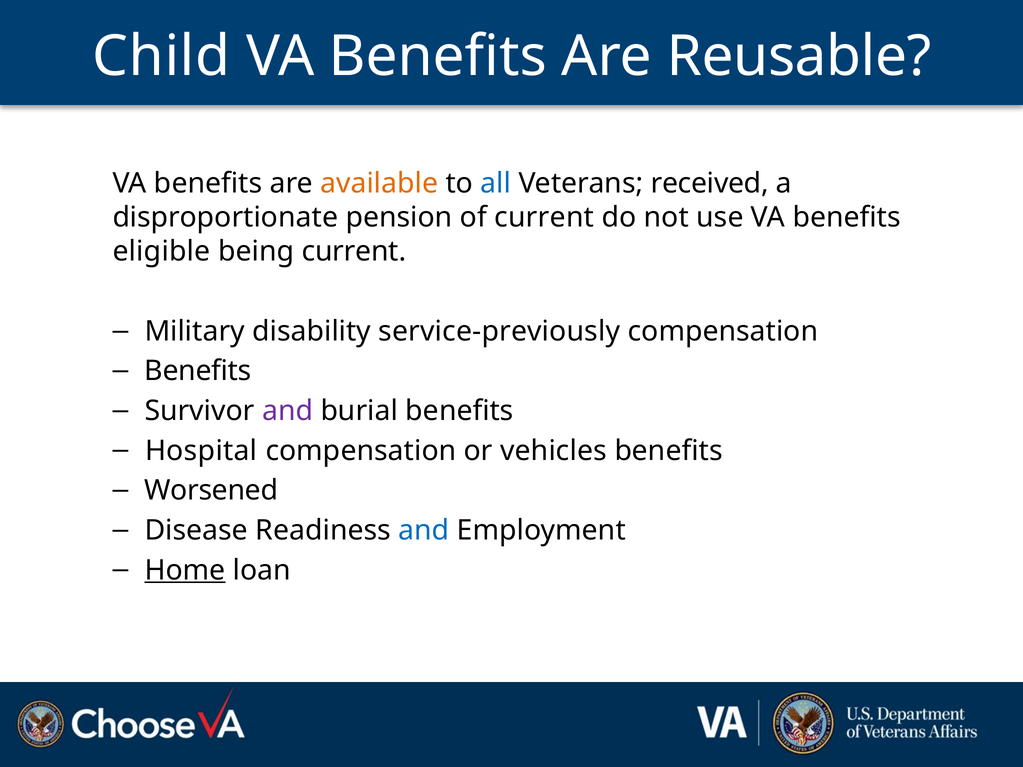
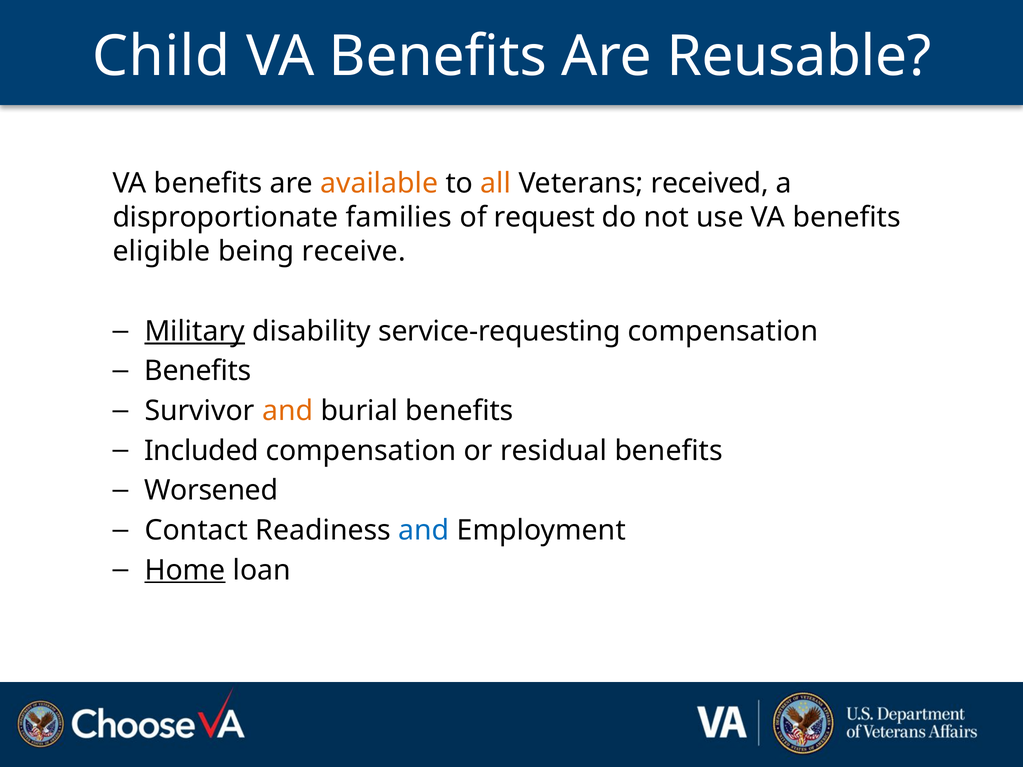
all colour: blue -> orange
pension: pension -> families
of current: current -> request
being current: current -> receive
Military underline: none -> present
service-previously: service-previously -> service-requesting
and at (288, 411) colour: purple -> orange
Hospital: Hospital -> Included
vehicles: vehicles -> residual
Disease: Disease -> Contact
